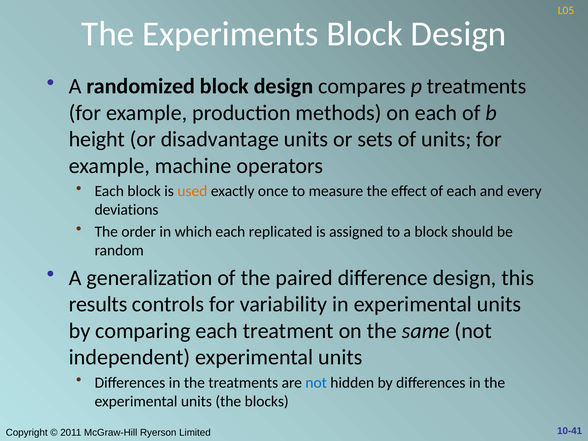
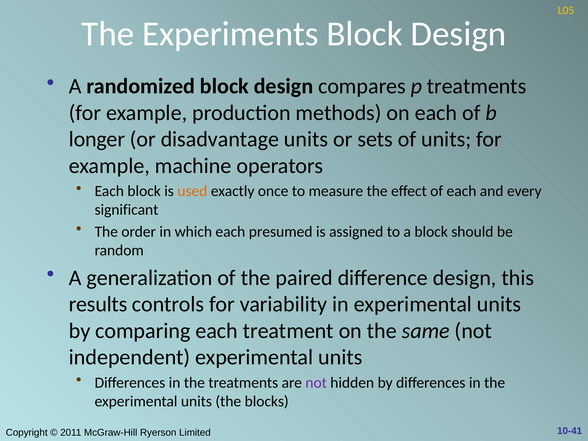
height: height -> longer
deviations: deviations -> significant
replicated: replicated -> presumed
not at (316, 383) colour: blue -> purple
